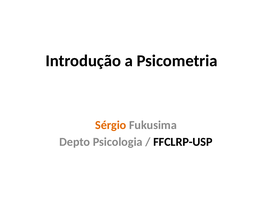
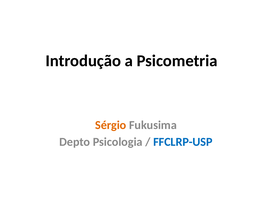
FFCLRP-USP colour: black -> blue
